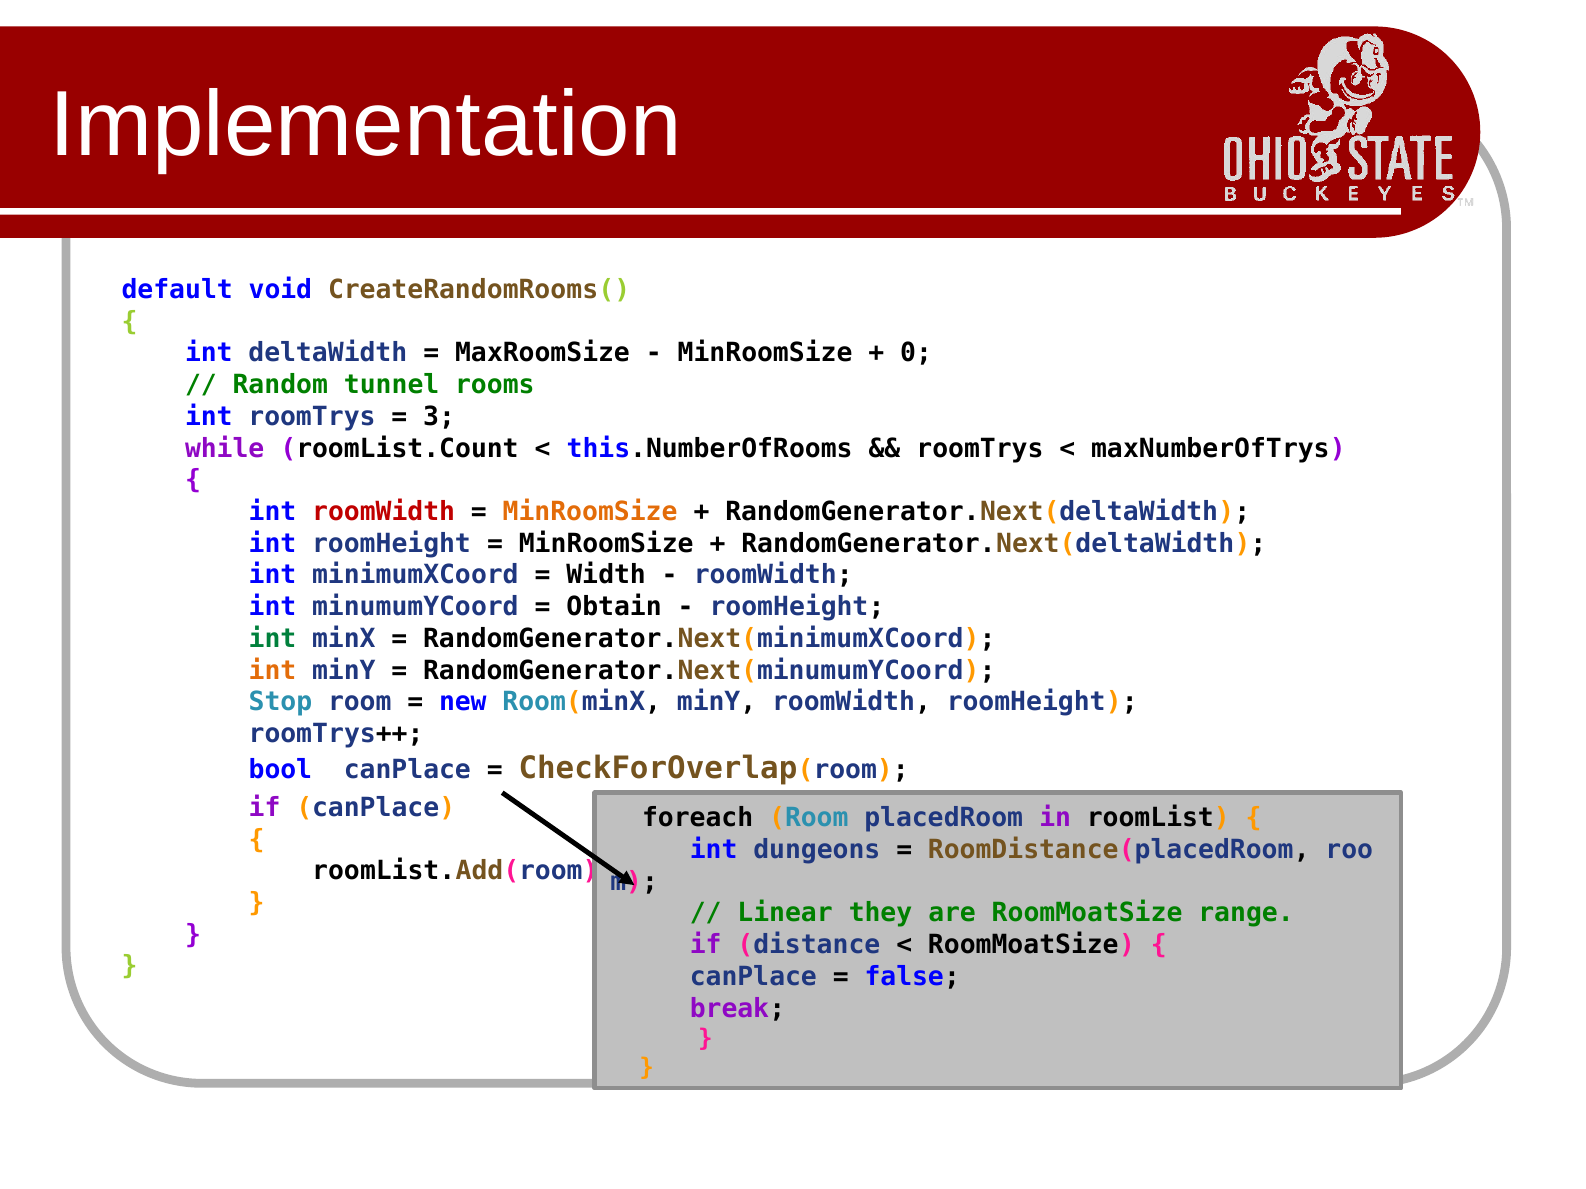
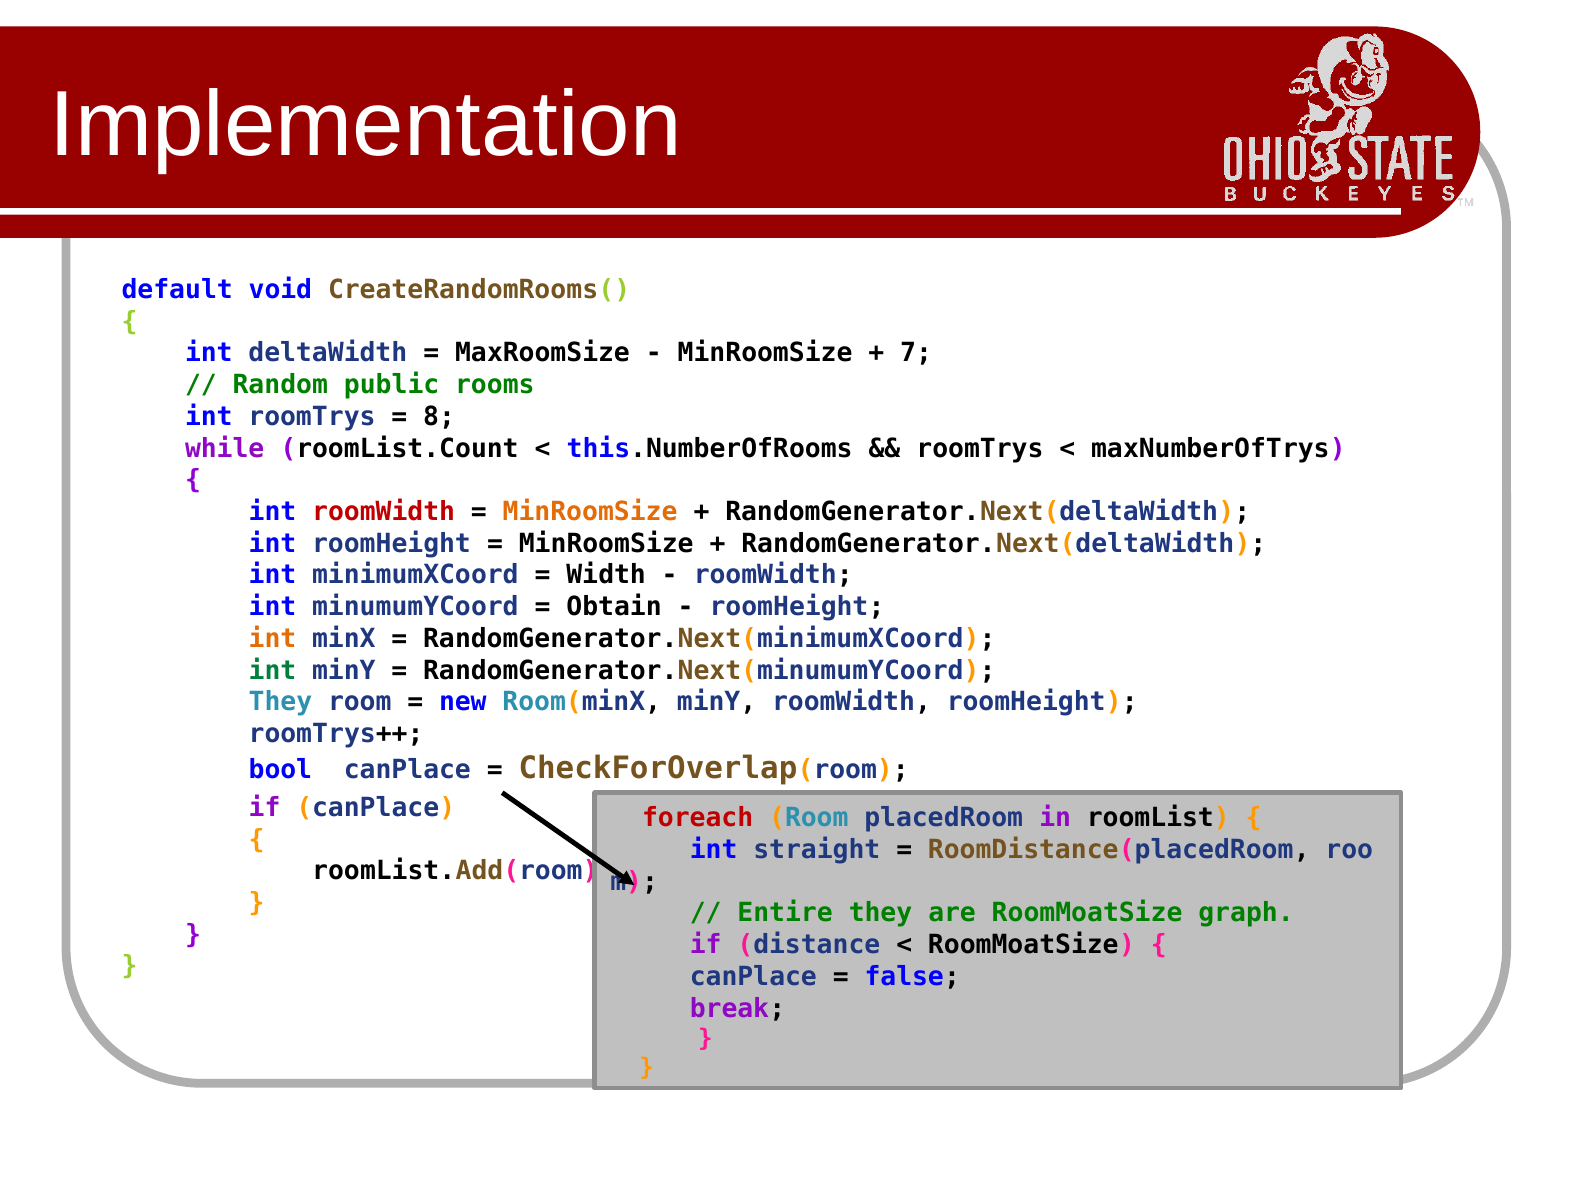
0: 0 -> 7
tunnel: tunnel -> public
3: 3 -> 8
int at (273, 639) colour: green -> orange
int at (273, 671) colour: orange -> green
Stop at (280, 702): Stop -> They
foreach colour: black -> red
dungeons: dungeons -> straight
Linear: Linear -> Entire
range: range -> graph
